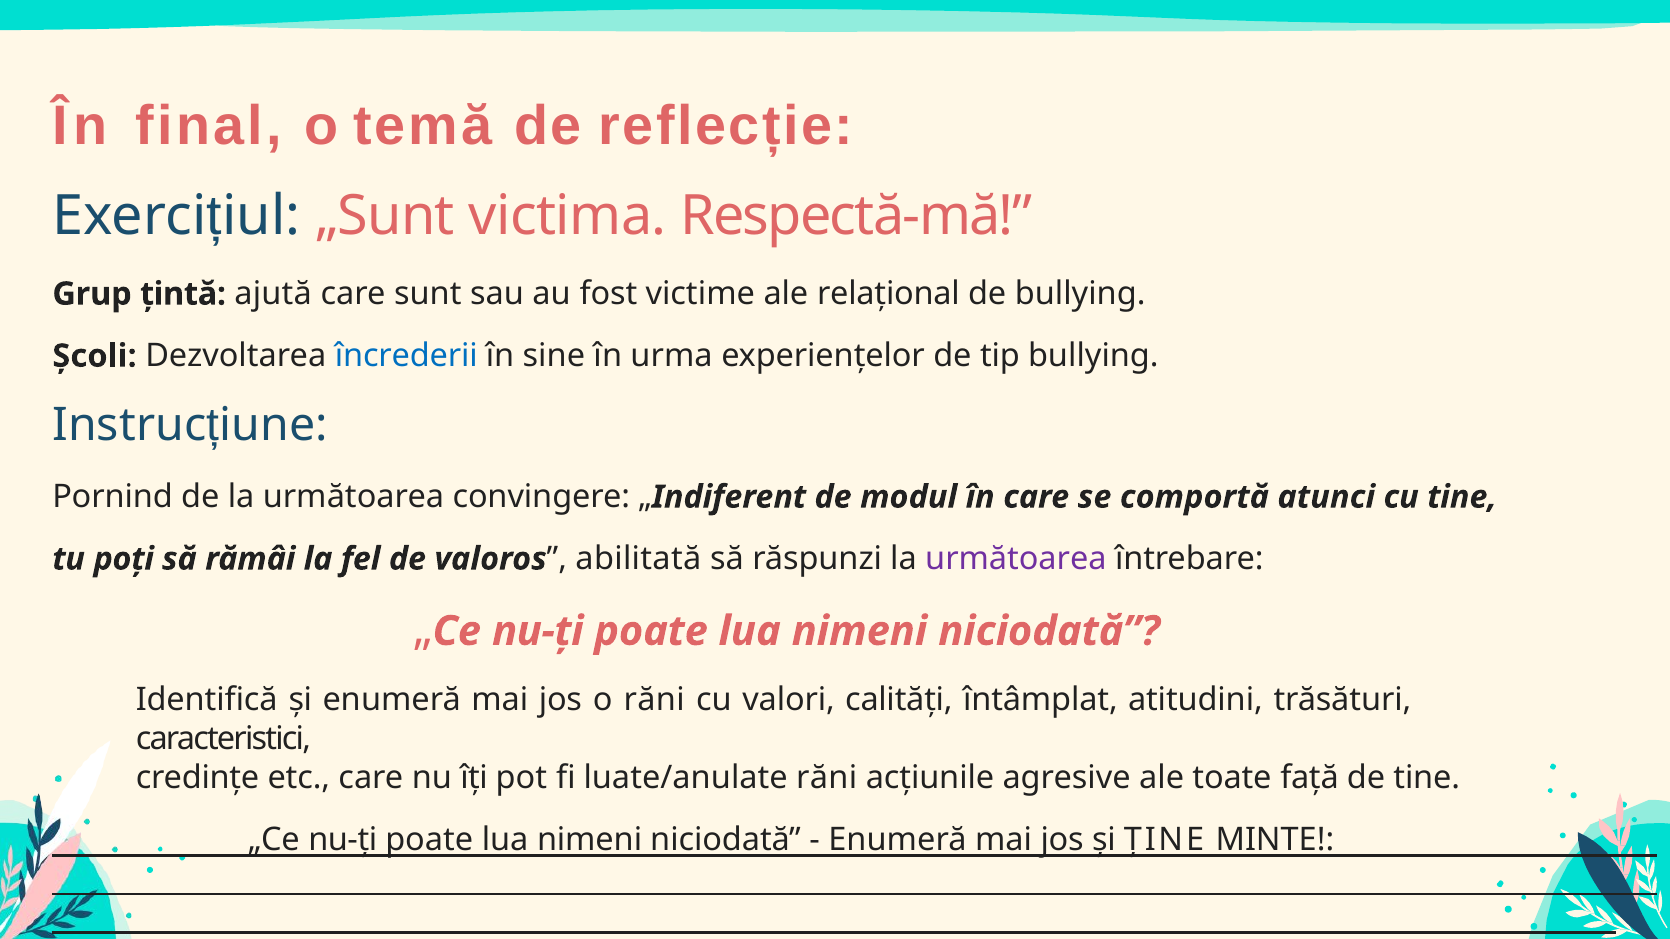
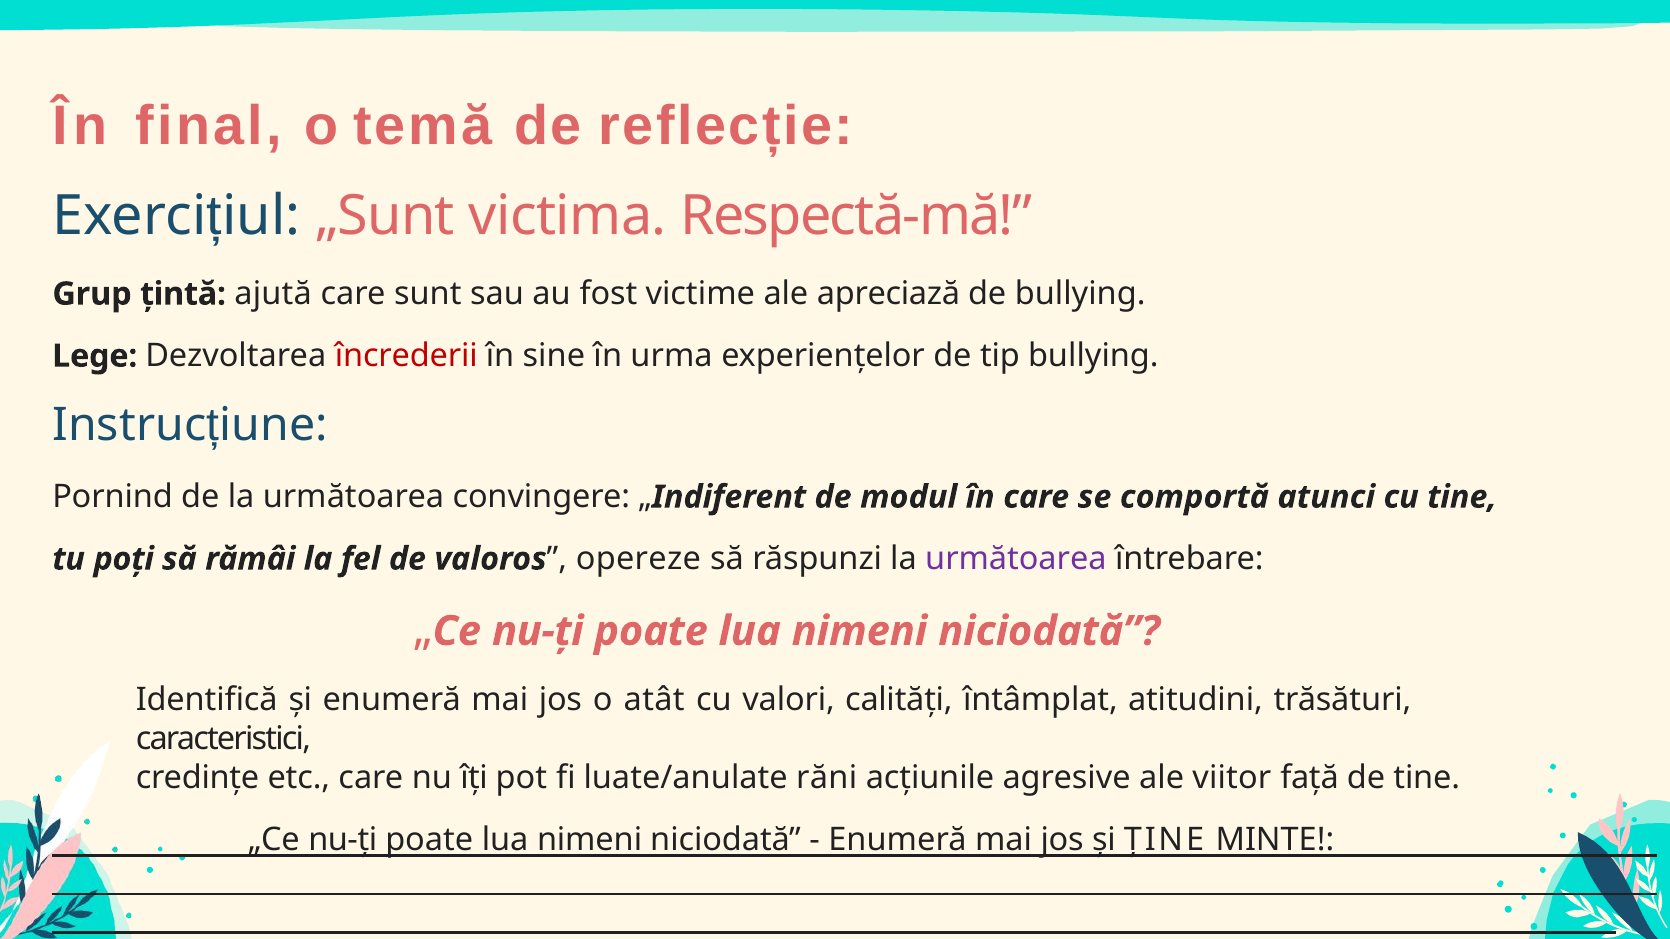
relațional: relațional -> apreciază
Școli: Școli -> Lege
încrederii colour: blue -> red
abilitată: abilitată -> opereze
o răni: răni -> atât
toate: toate -> viitor
